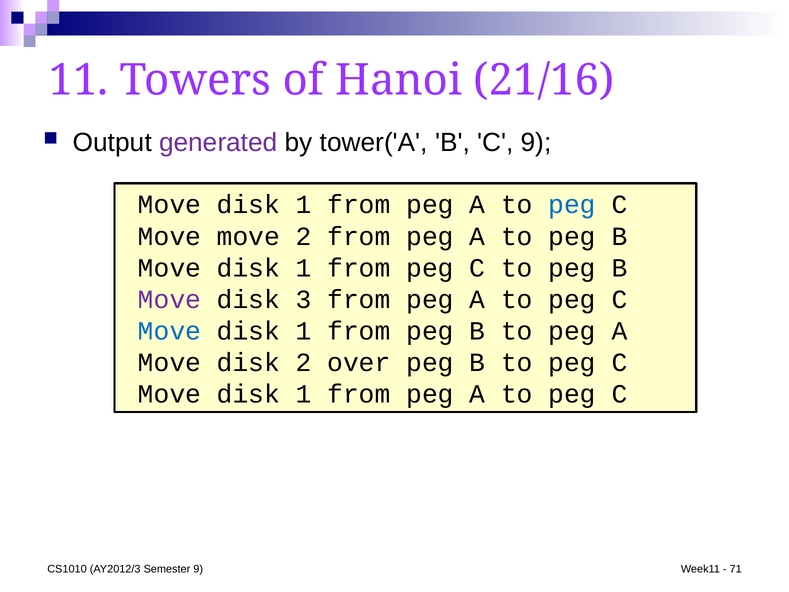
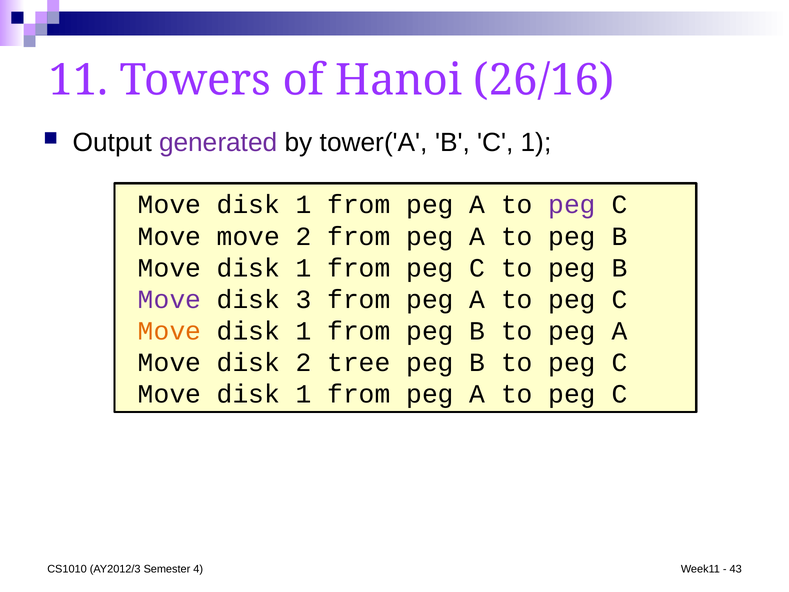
21/16: 21/16 -> 26/16
C 9: 9 -> 1
peg at (572, 205) colour: blue -> purple
Move at (170, 331) colour: blue -> orange
over: over -> tree
Semester 9: 9 -> 4
71: 71 -> 43
